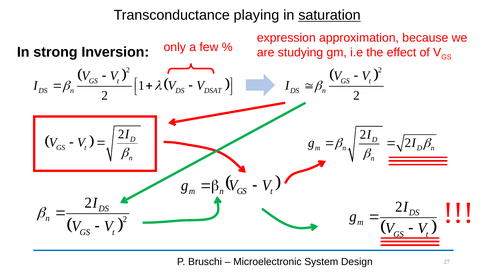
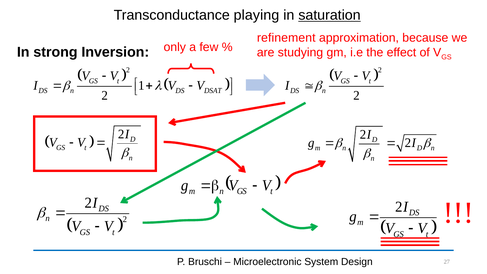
expression: expression -> refinement
